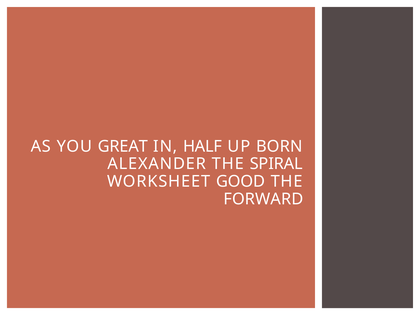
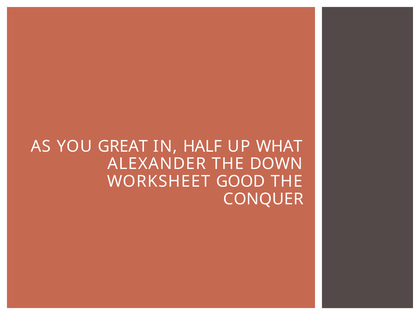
BORN: BORN -> WHAT
SPIRAL: SPIRAL -> DOWN
FORWARD: FORWARD -> CONQUER
